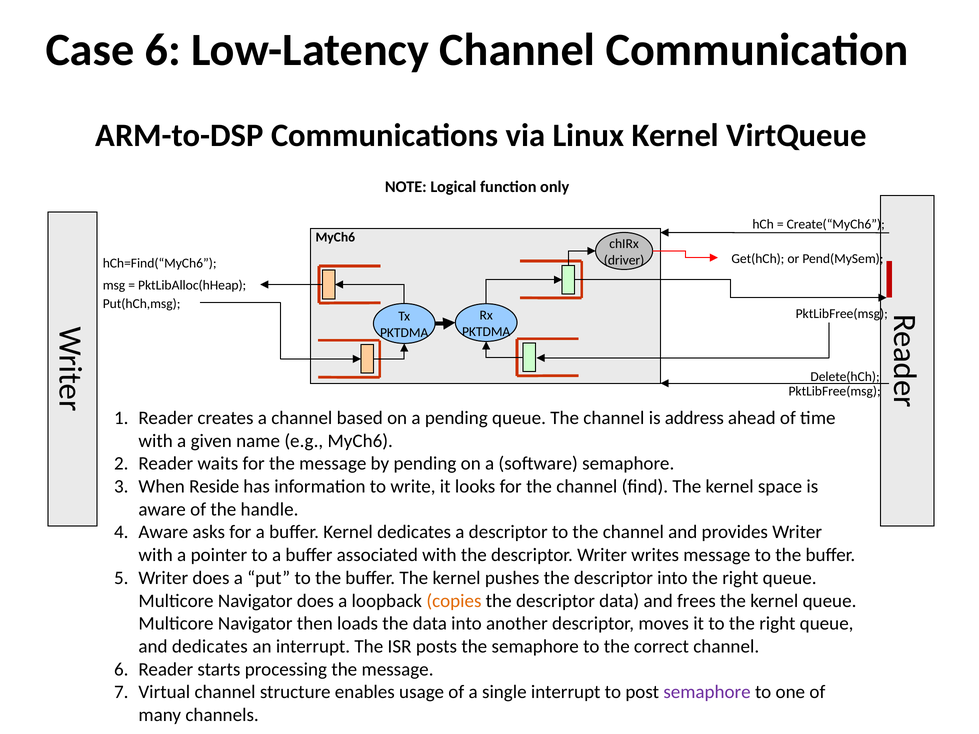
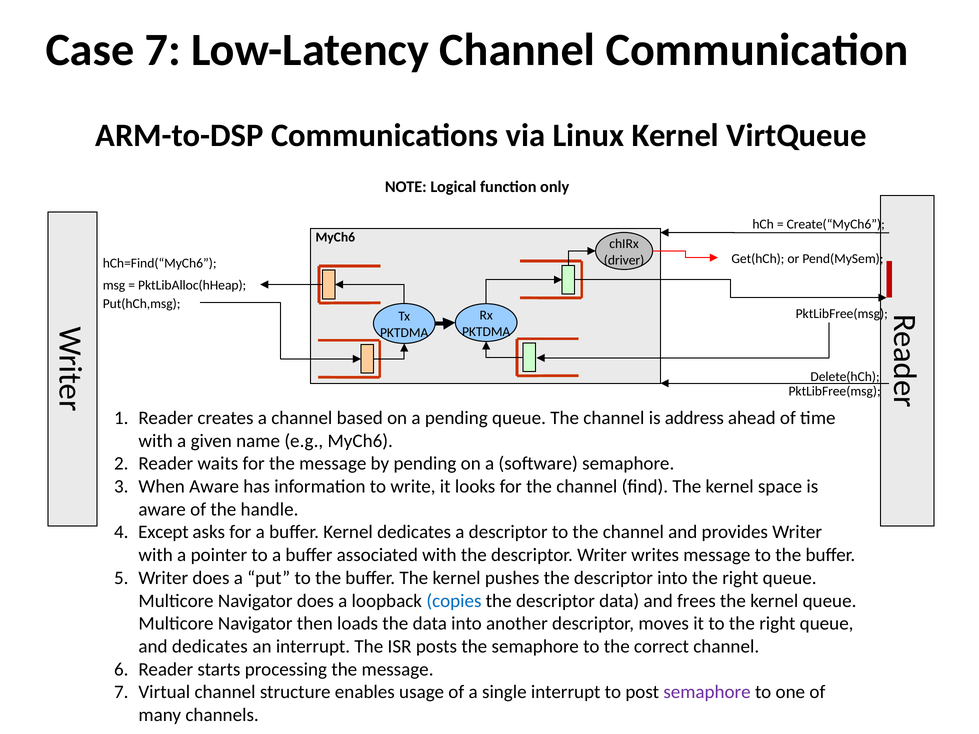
Case 6: 6 -> 7
When Reside: Reside -> Aware
Aware at (163, 532): Aware -> Except
copies colour: orange -> blue
